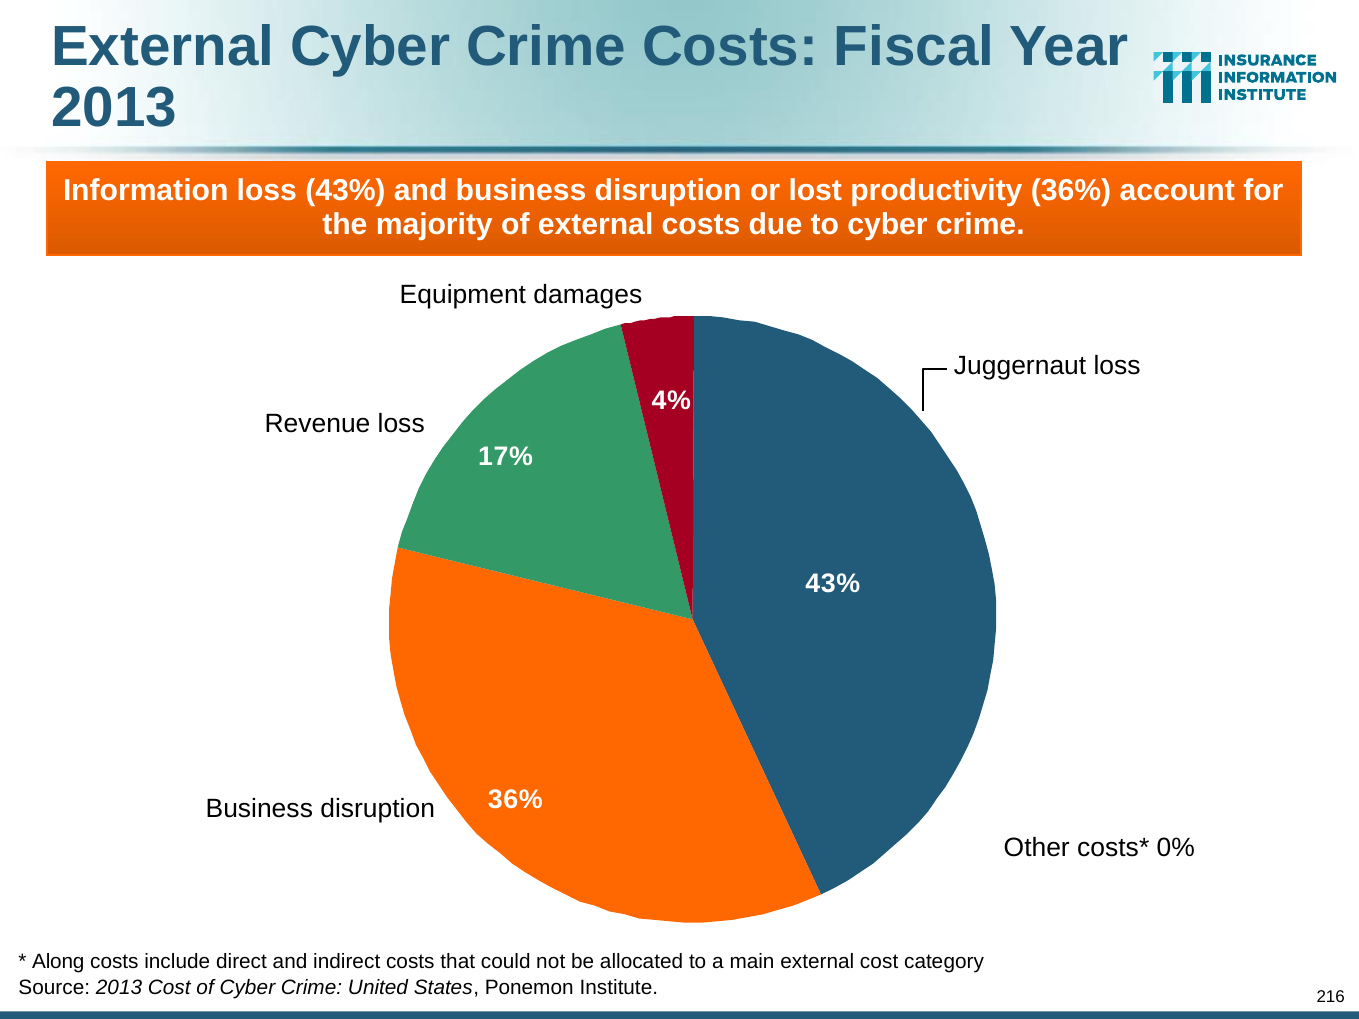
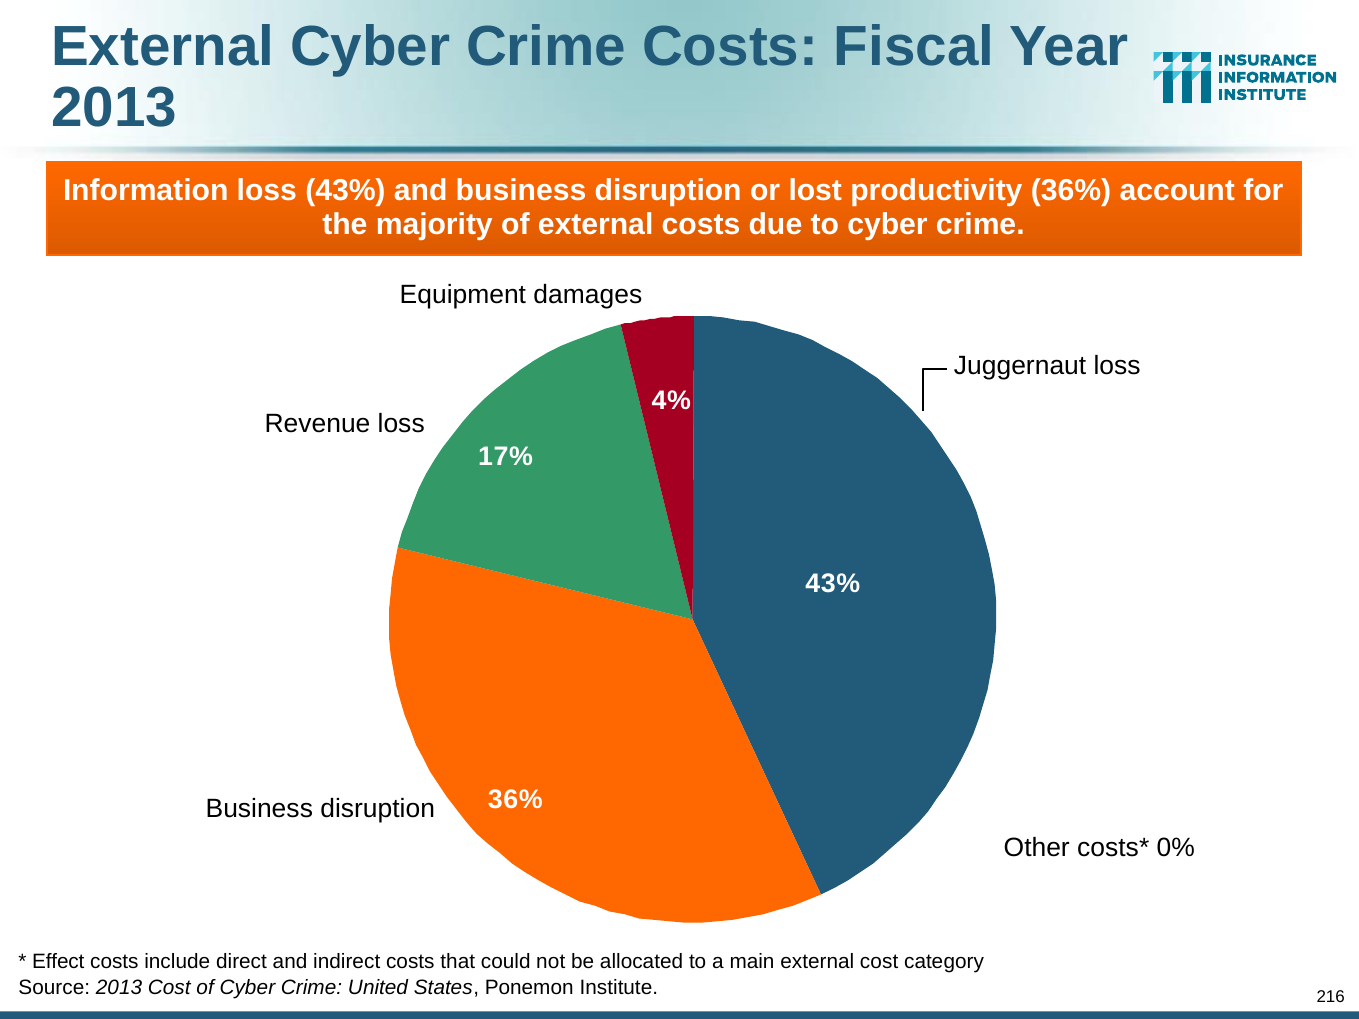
Along: Along -> Effect
